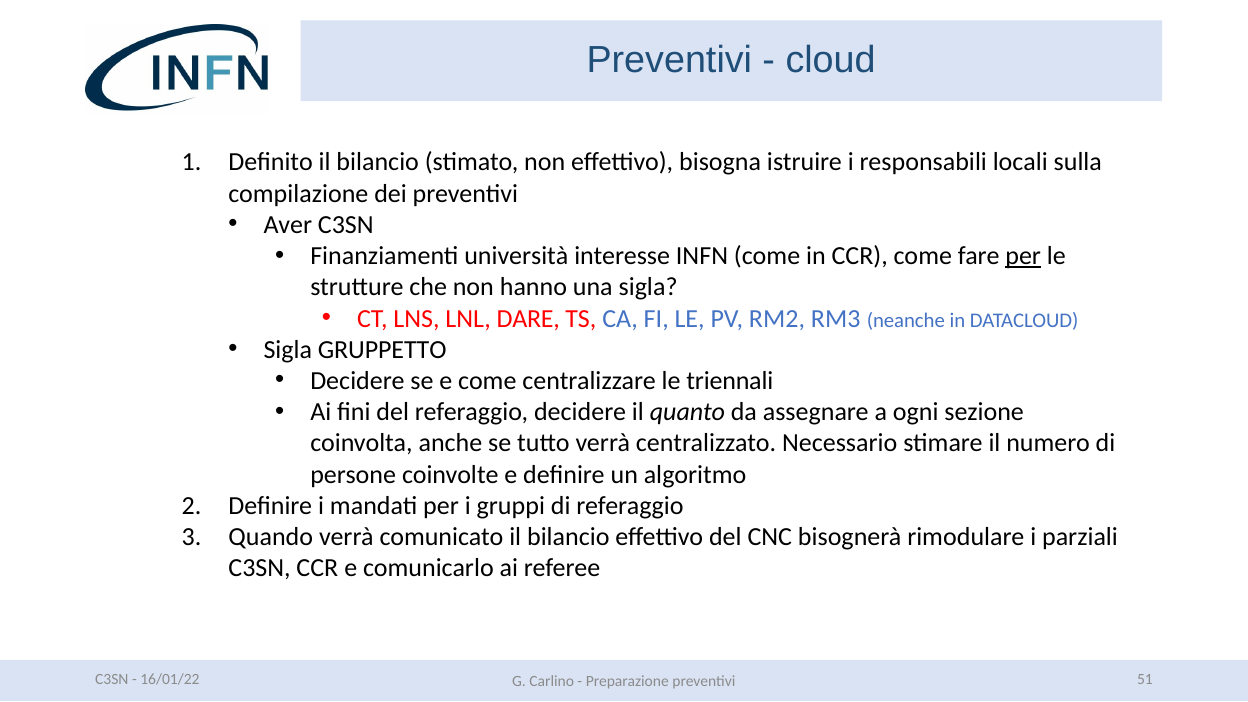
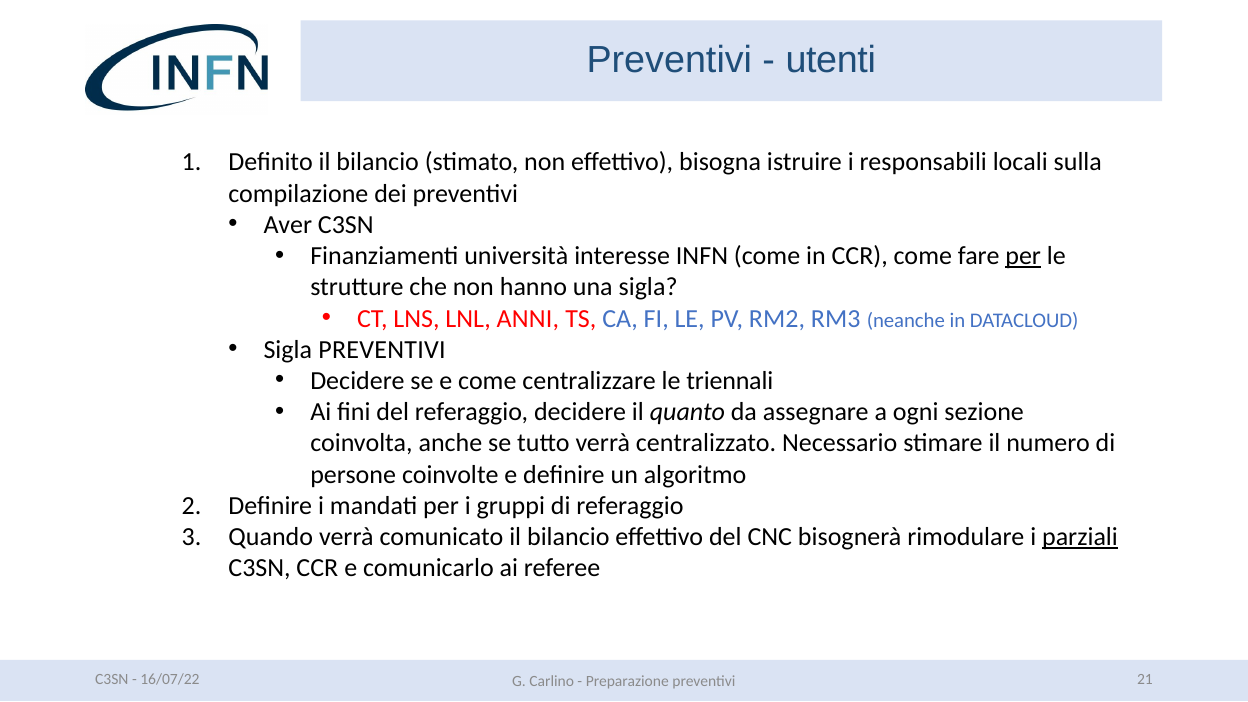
cloud: cloud -> utenti
DARE: DARE -> ANNI
Sigla GRUPPETTO: GRUPPETTO -> PREVENTIVI
parziali underline: none -> present
16/01/22: 16/01/22 -> 16/07/22
51: 51 -> 21
